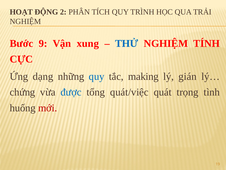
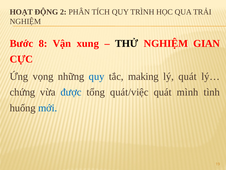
9: 9 -> 8
THỬ colour: blue -> black
TÍNH: TÍNH -> GIAN
dạng: dạng -> vọng
lý gián: gián -> quát
trọng: trọng -> mình
mới colour: red -> blue
